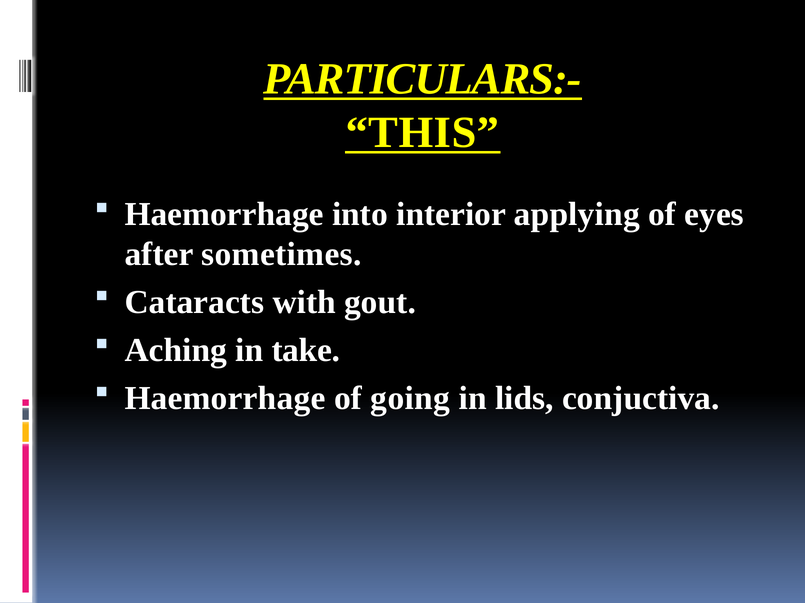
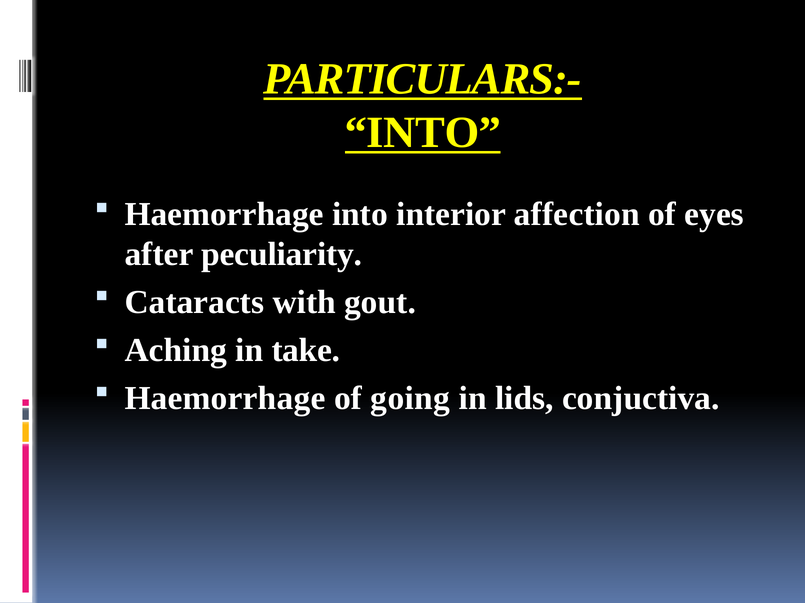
THIS at (422, 133): THIS -> INTO
applying: applying -> affection
sometimes: sometimes -> peculiarity
